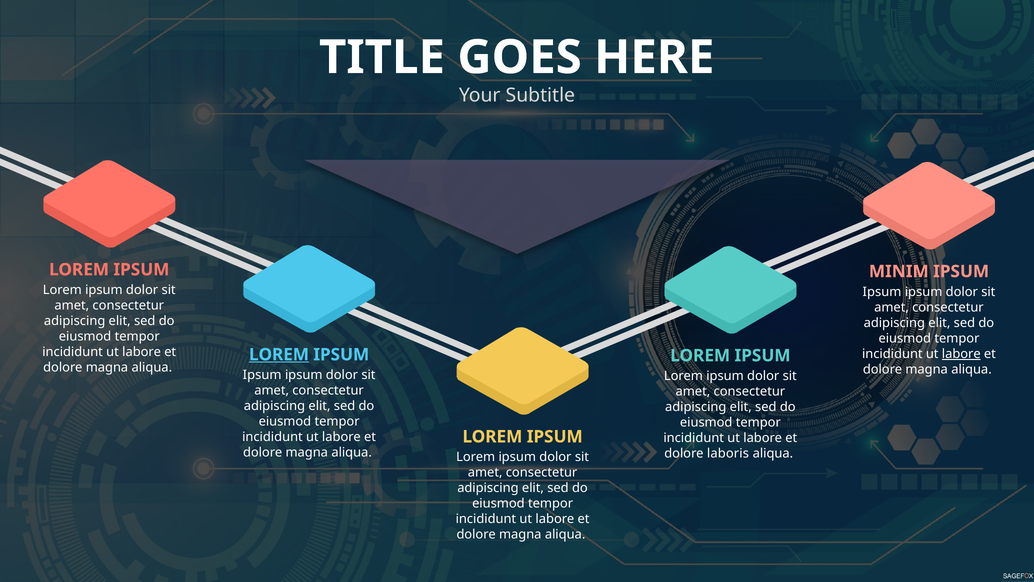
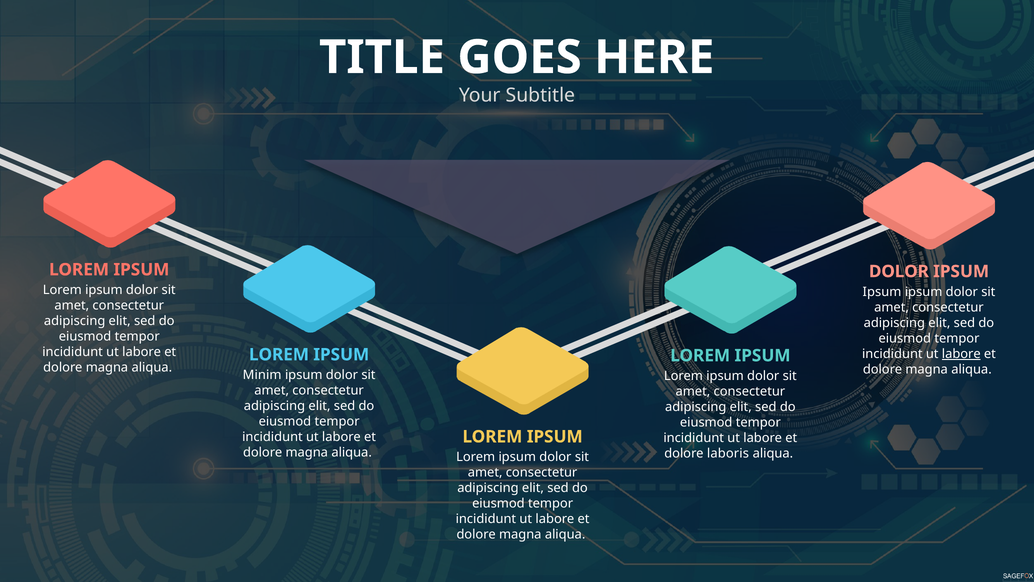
MINIM at (899, 271): MINIM -> DOLOR
LOREM at (279, 354) underline: present -> none
Ipsum at (262, 375): Ipsum -> Minim
